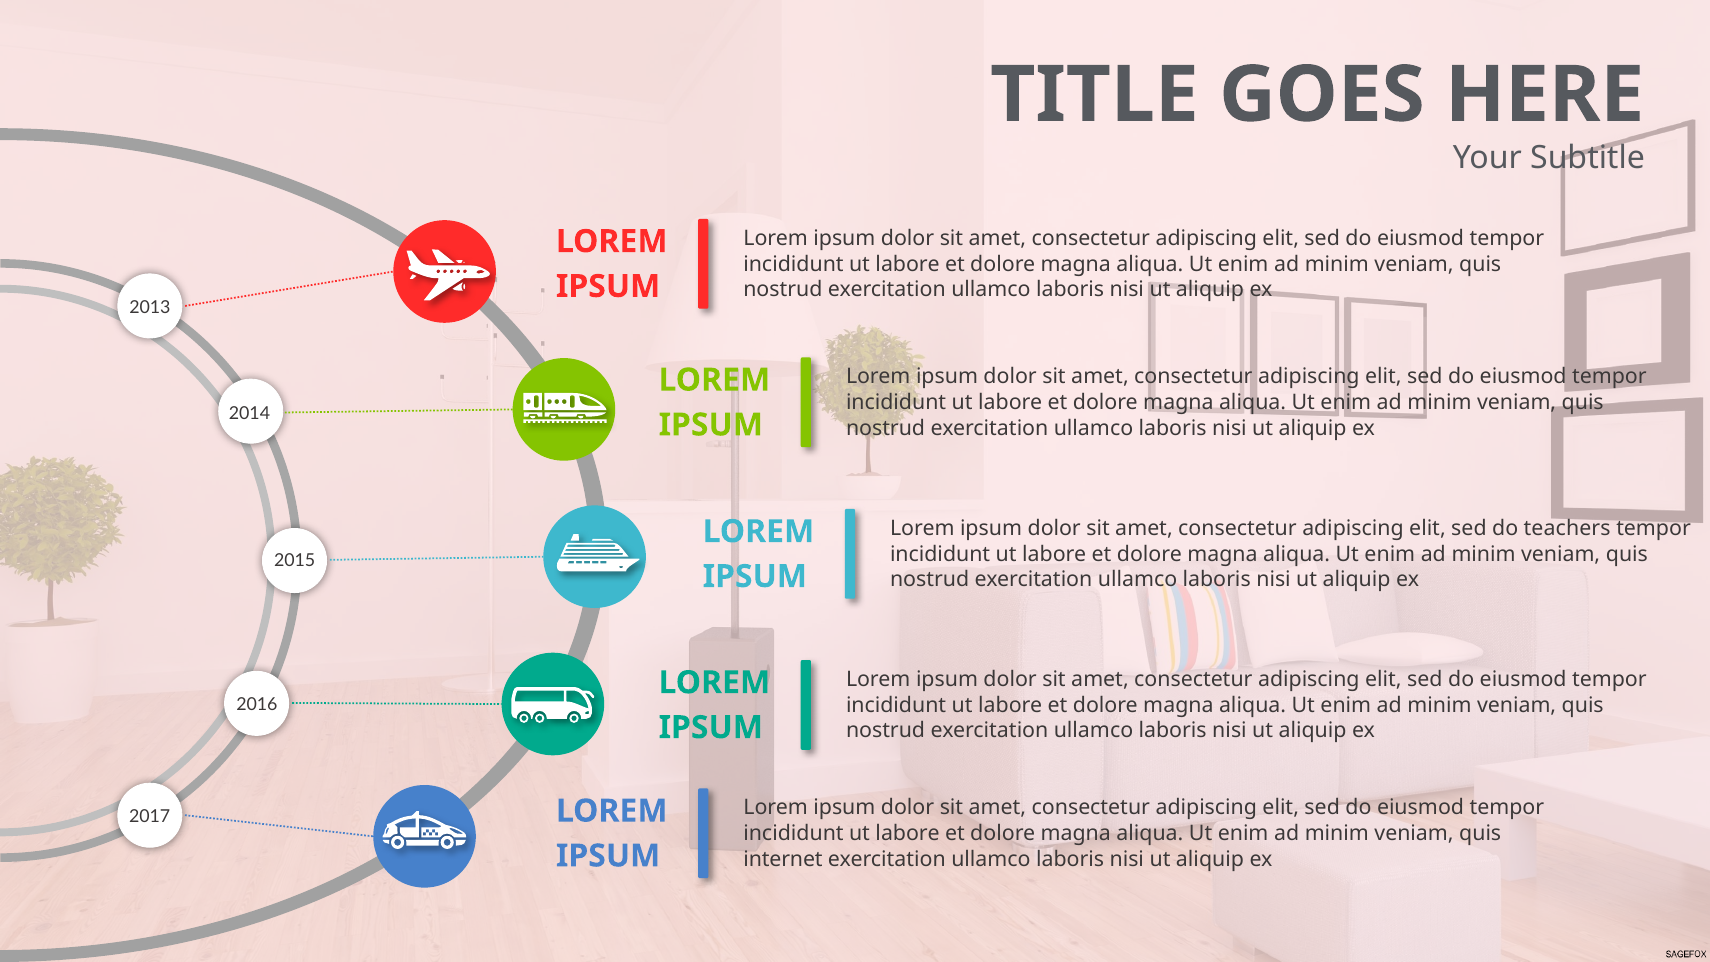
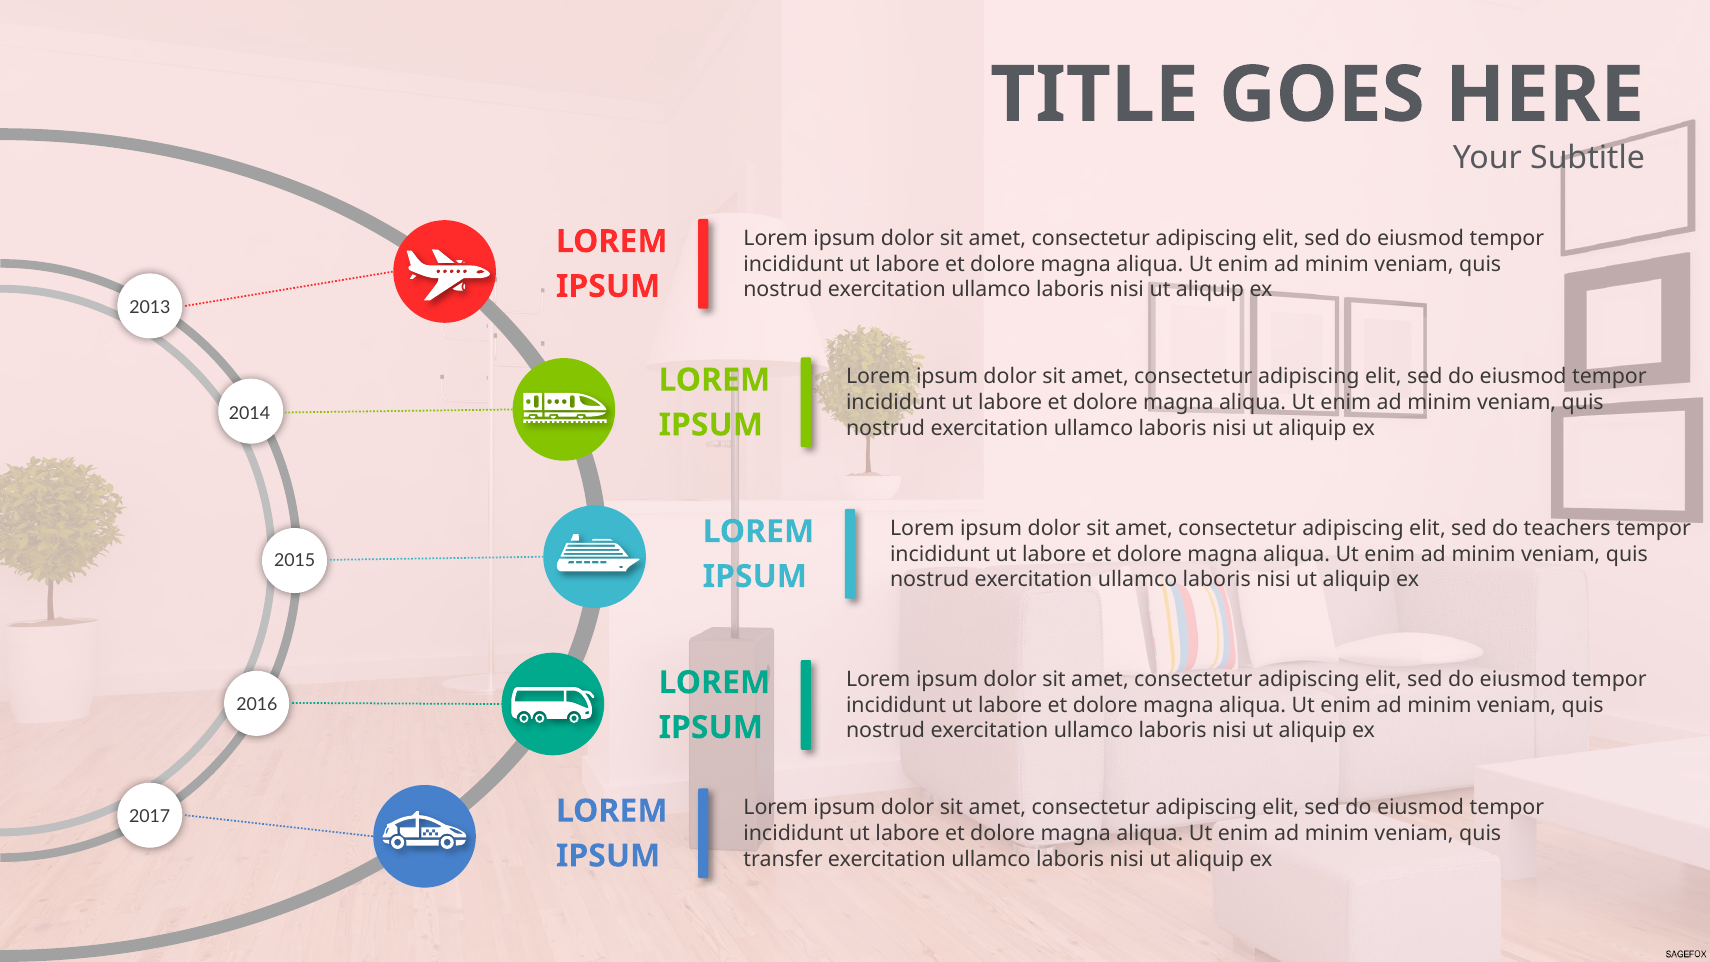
internet: internet -> transfer
